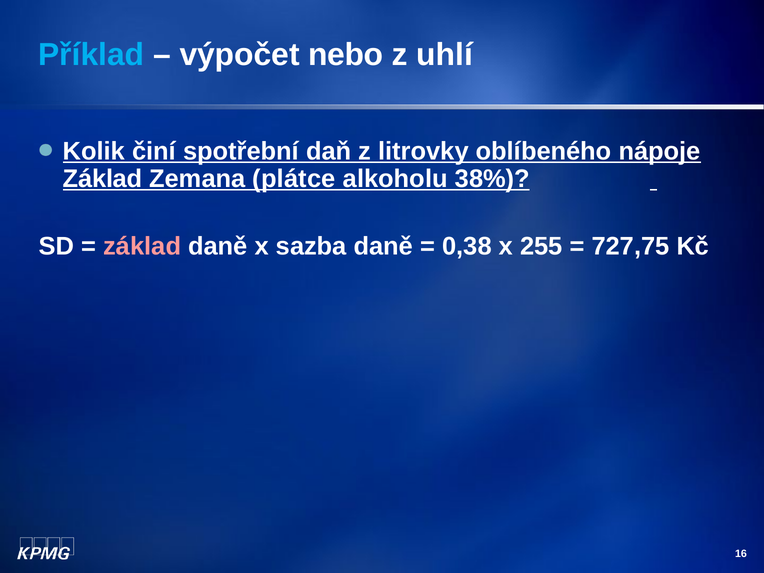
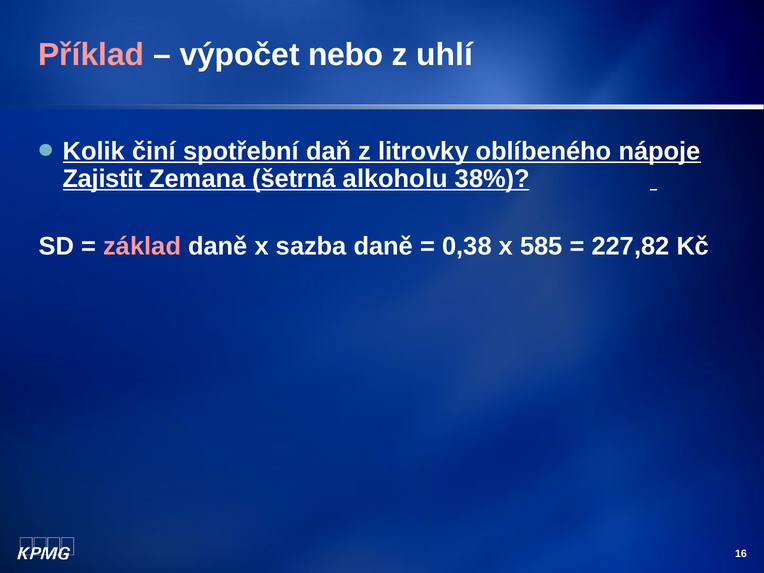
Příklad colour: light blue -> pink
Základ at (103, 179): Základ -> Zajistit
plátce: plátce -> šetrná
255: 255 -> 585
727,75: 727,75 -> 227,82
